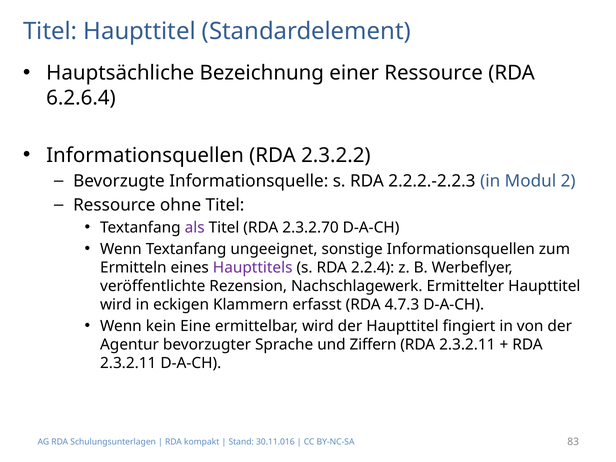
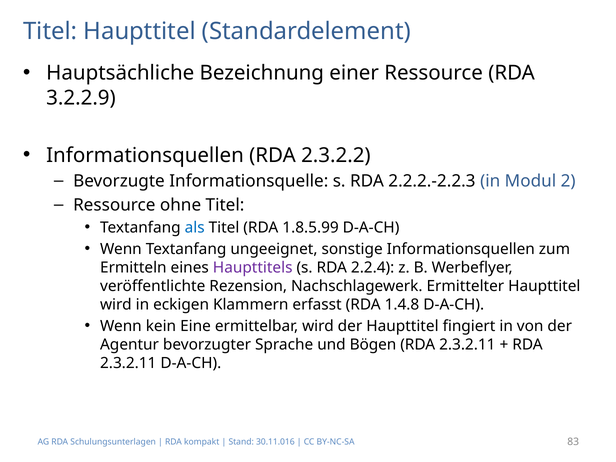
6.2.6.4: 6.2.6.4 -> 3.2.2.9
als colour: purple -> blue
2.3.2.70: 2.3.2.70 -> 1.8.5.99
4.7.3: 4.7.3 -> 1.4.8
Ziffern: Ziffern -> Bögen
